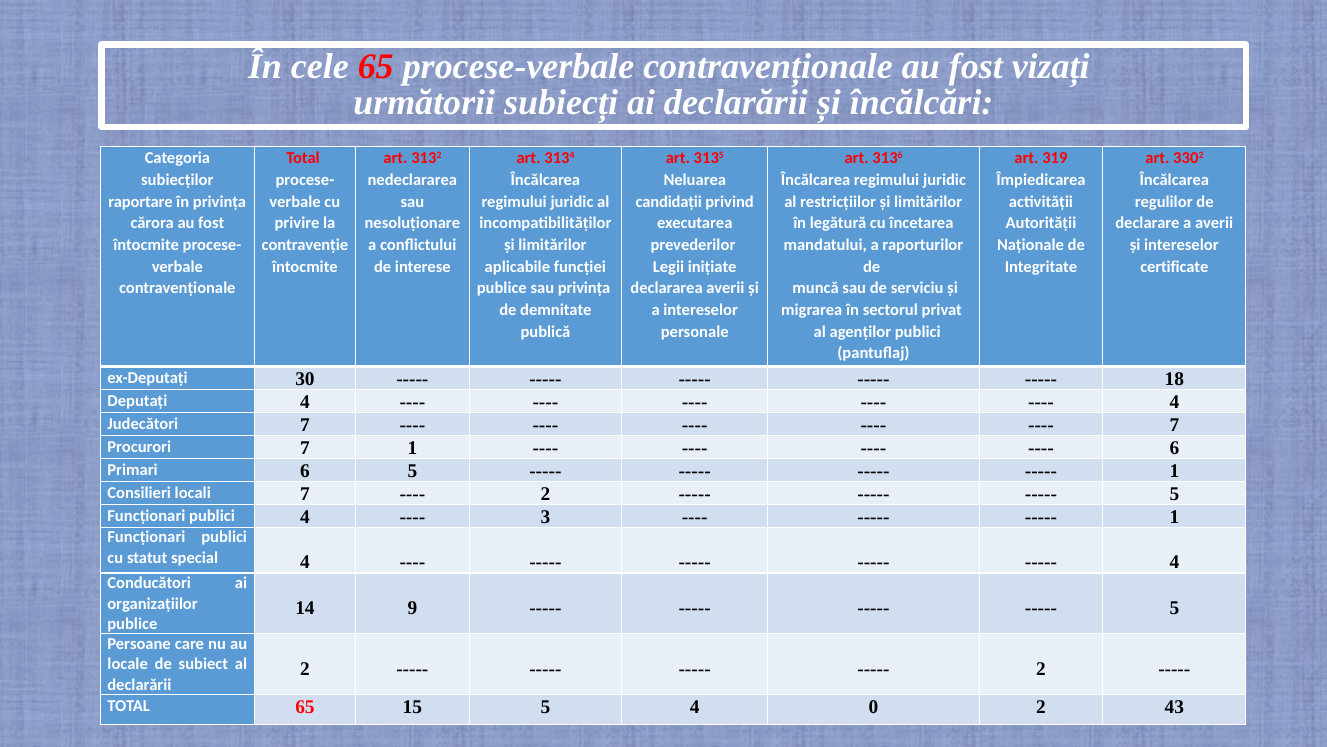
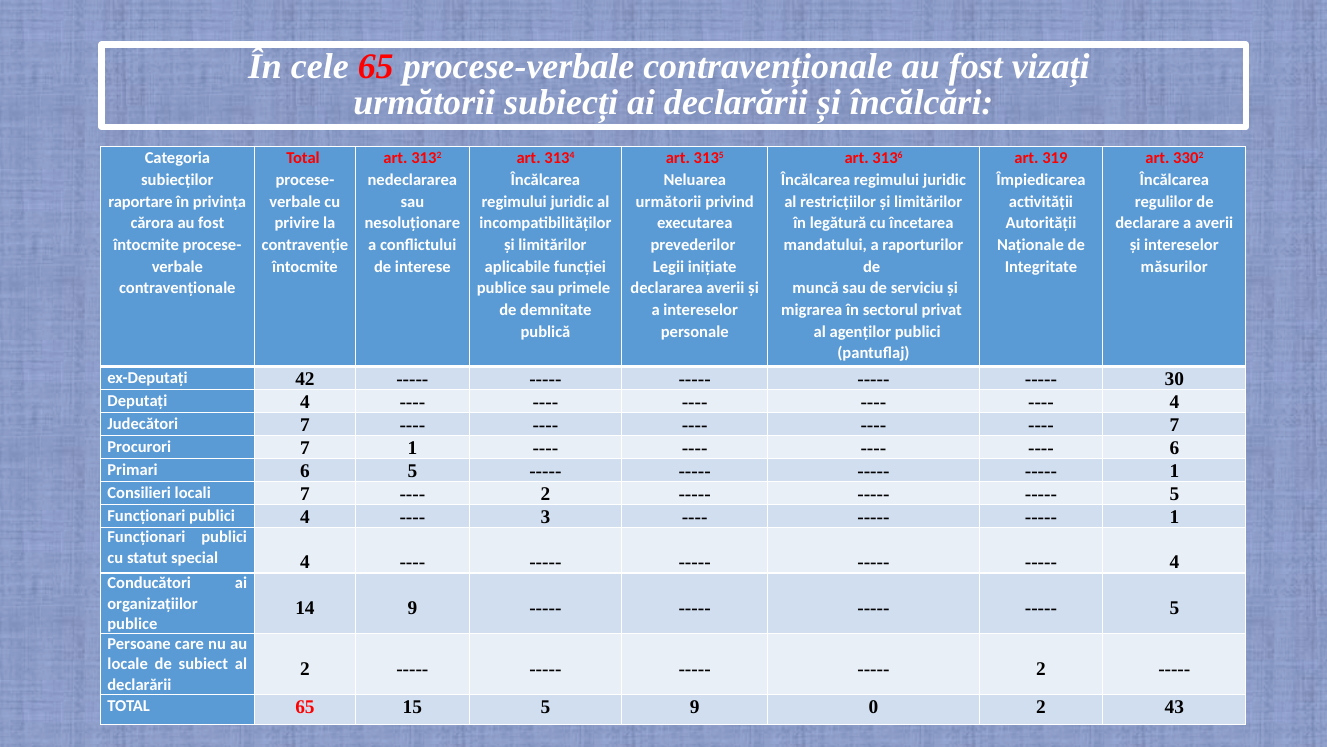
candidații at (669, 202): candidații -> următorii
certificate: certificate -> măsurilor
sau privința: privința -> primele
30: 30 -> 42
18: 18 -> 30
5 4: 4 -> 9
